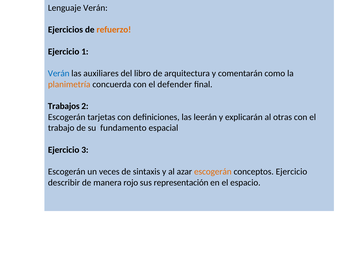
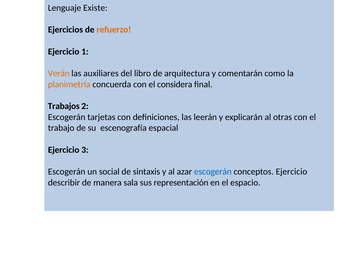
Lenguaje Verán: Verán -> Existe
Verán at (59, 73) colour: blue -> orange
defender: defender -> considera
fundamento: fundamento -> escenografía
veces: veces -> social
escogerán at (213, 172) colour: orange -> blue
rojo: rojo -> sala
